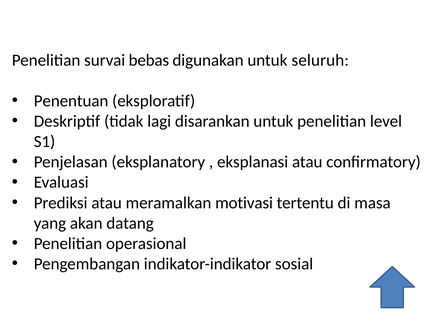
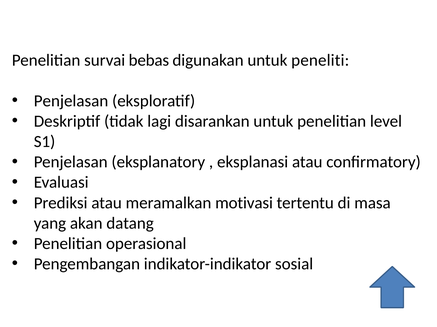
seluruh: seluruh -> peneliti
Penentuan at (71, 101): Penentuan -> Penjelasan
